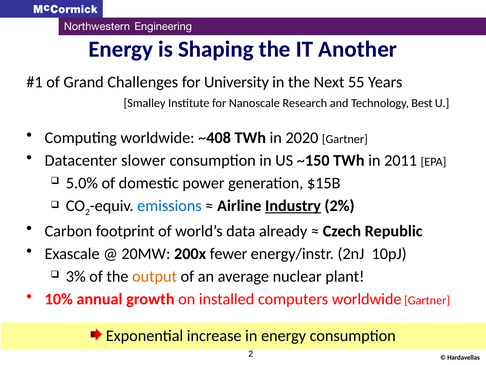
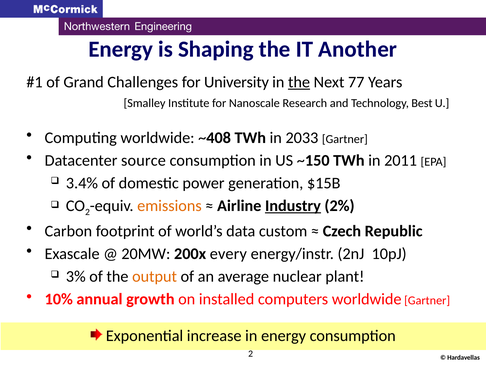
the at (299, 82) underline: none -> present
55: 55 -> 77
2020: 2020 -> 2033
slower: slower -> source
5.0%: 5.0% -> 3.4%
emissions colour: blue -> orange
already: already -> custom
fewer: fewer -> every
